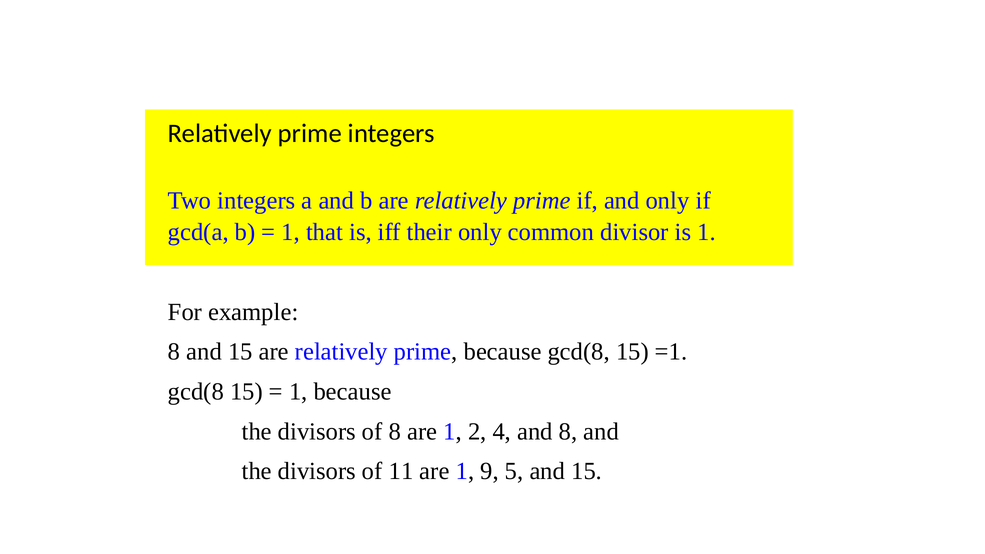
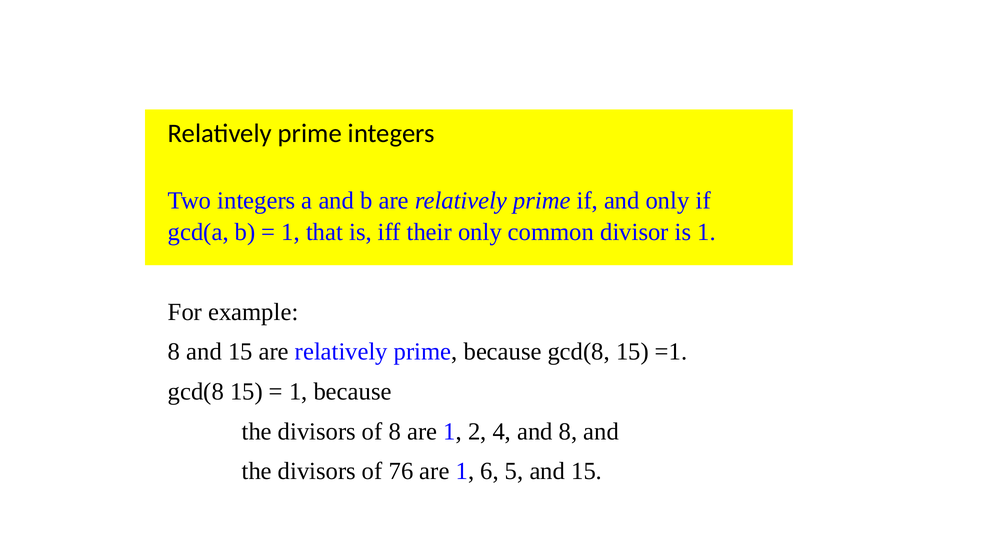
11: 11 -> 76
9: 9 -> 6
